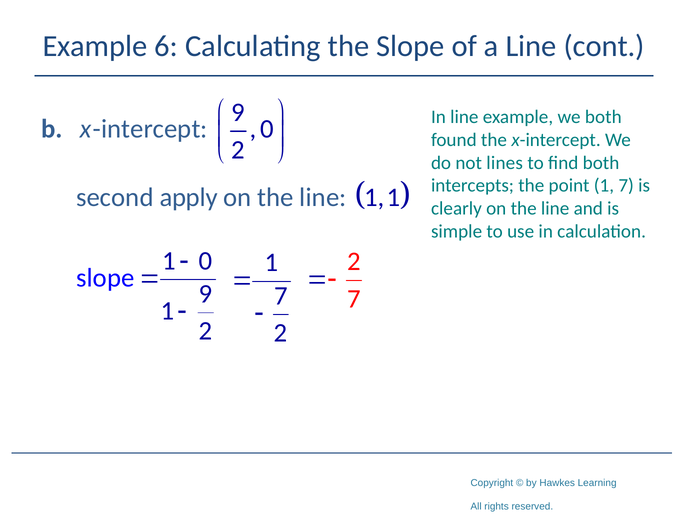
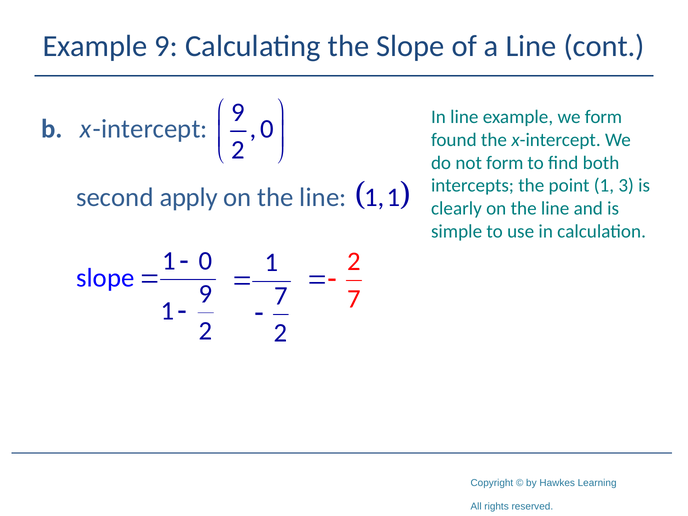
Example 6: 6 -> 9
we both: both -> form
not lines: lines -> form
point 1 7: 7 -> 3
